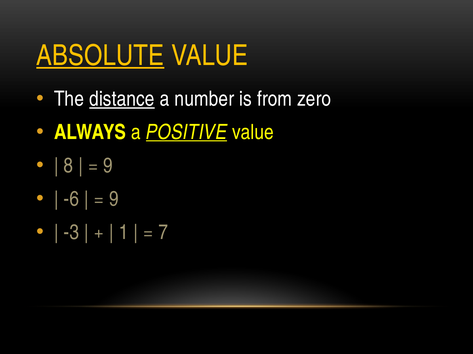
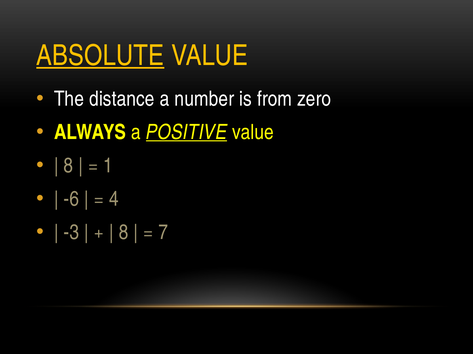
distance underline: present -> none
9 at (108, 166): 9 -> 1
9 at (114, 199): 9 -> 4
1 at (124, 233): 1 -> 8
